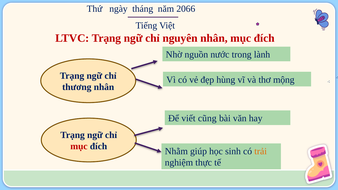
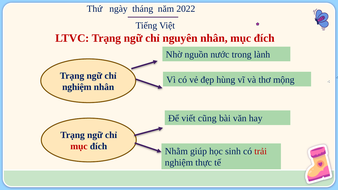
2066: 2066 -> 2022
thương at (77, 87): thương -> nghiệm
trải colour: orange -> red
